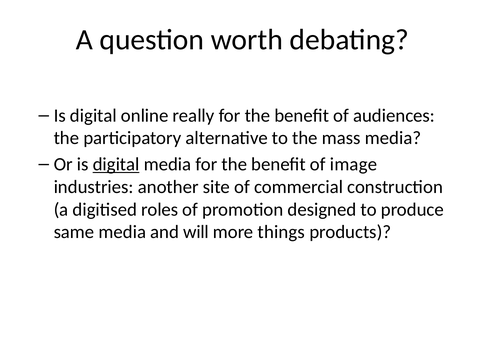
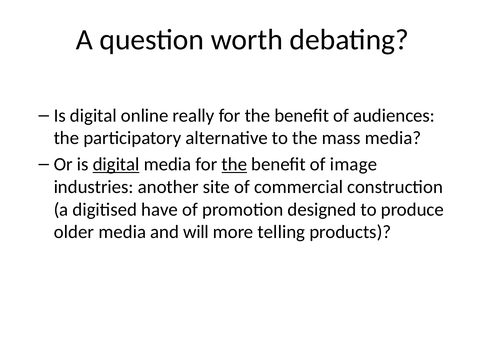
the at (234, 164) underline: none -> present
roles: roles -> have
same: same -> older
things: things -> telling
